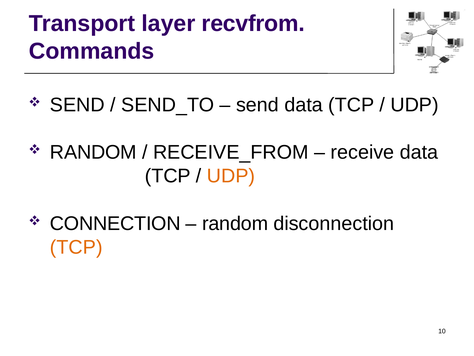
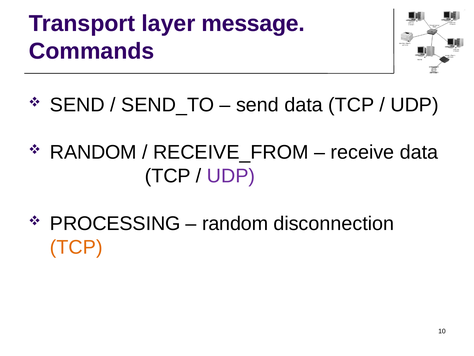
recvfrom: recvfrom -> message
UDP at (231, 176) colour: orange -> purple
CONNECTION: CONNECTION -> PROCESSING
